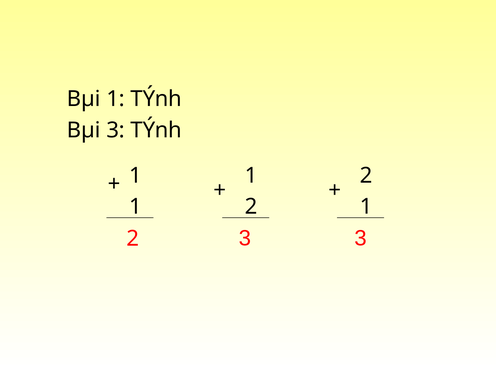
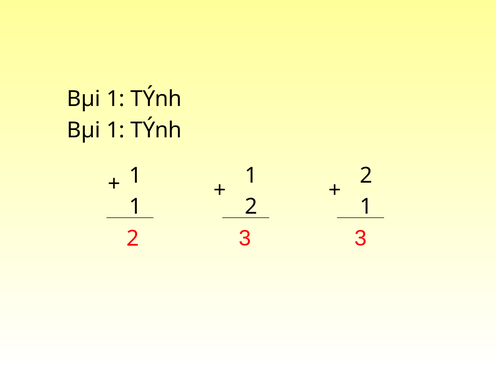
3 at (116, 130): 3 -> 1
